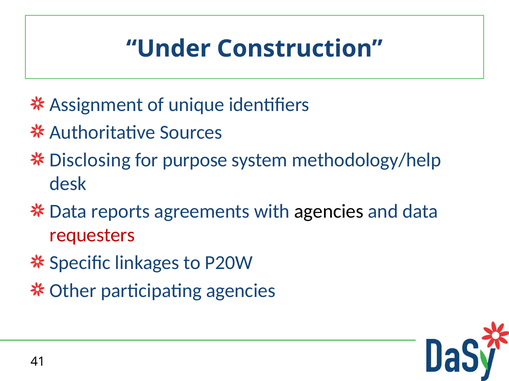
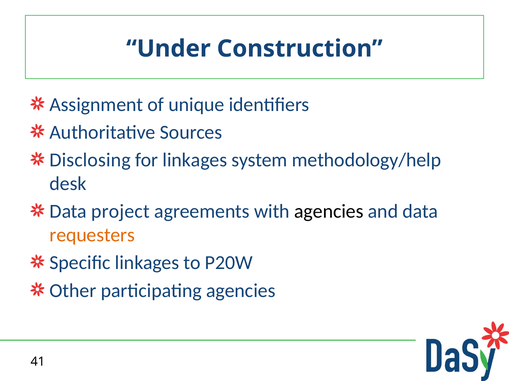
for purpose: purpose -> linkages
reports: reports -> project
requesters colour: red -> orange
